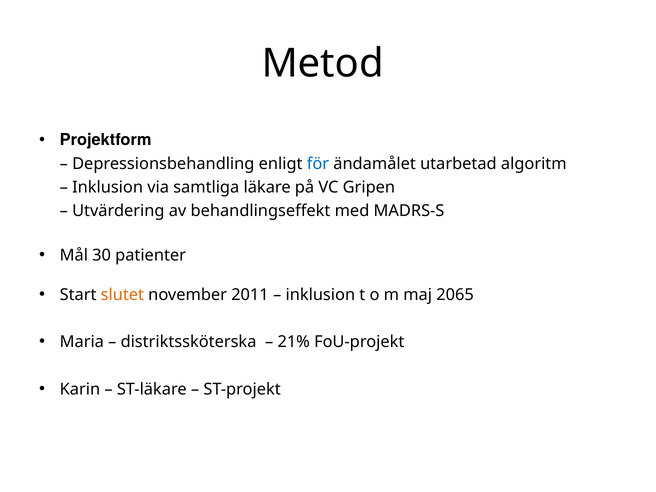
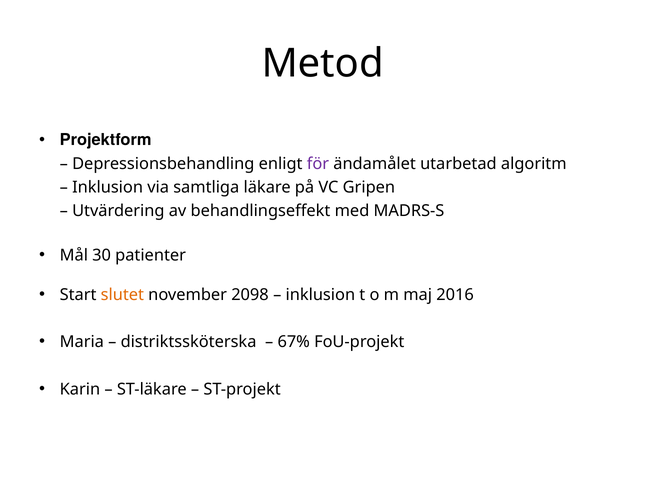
för colour: blue -> purple
2011: 2011 -> 2098
2065: 2065 -> 2016
21%: 21% -> 67%
